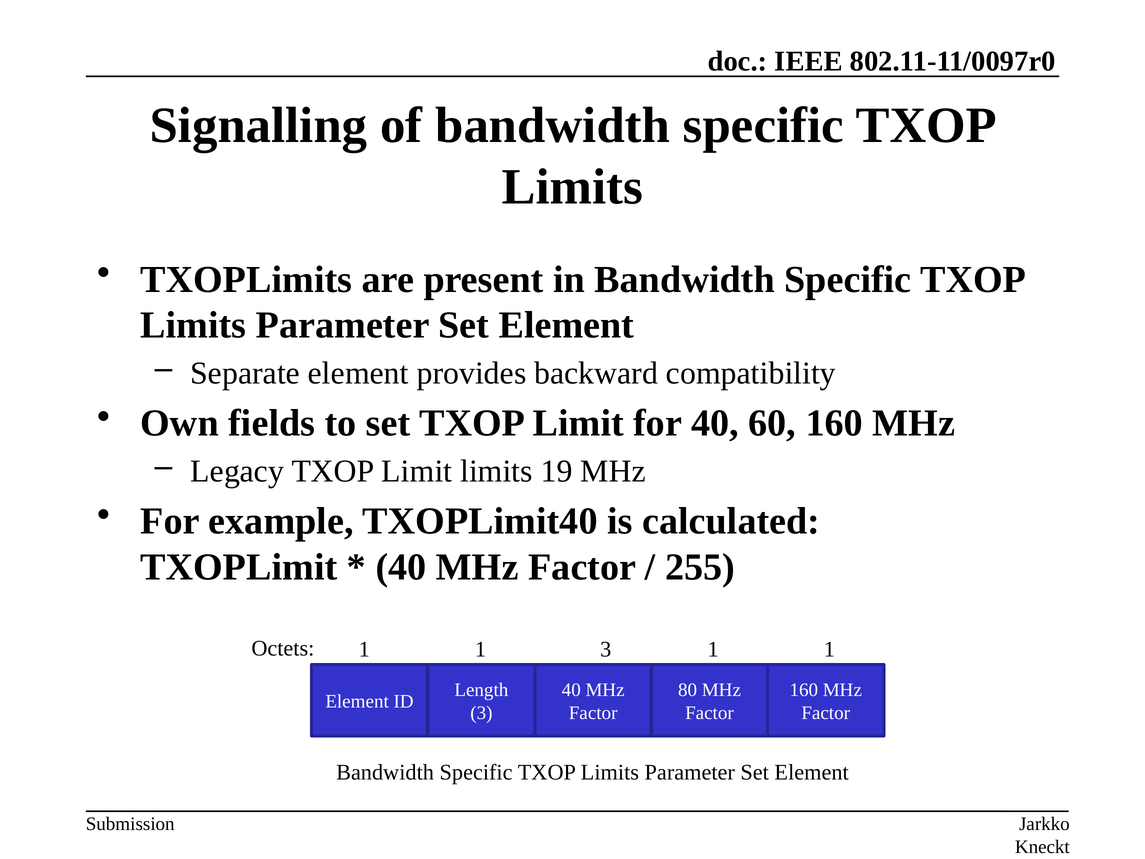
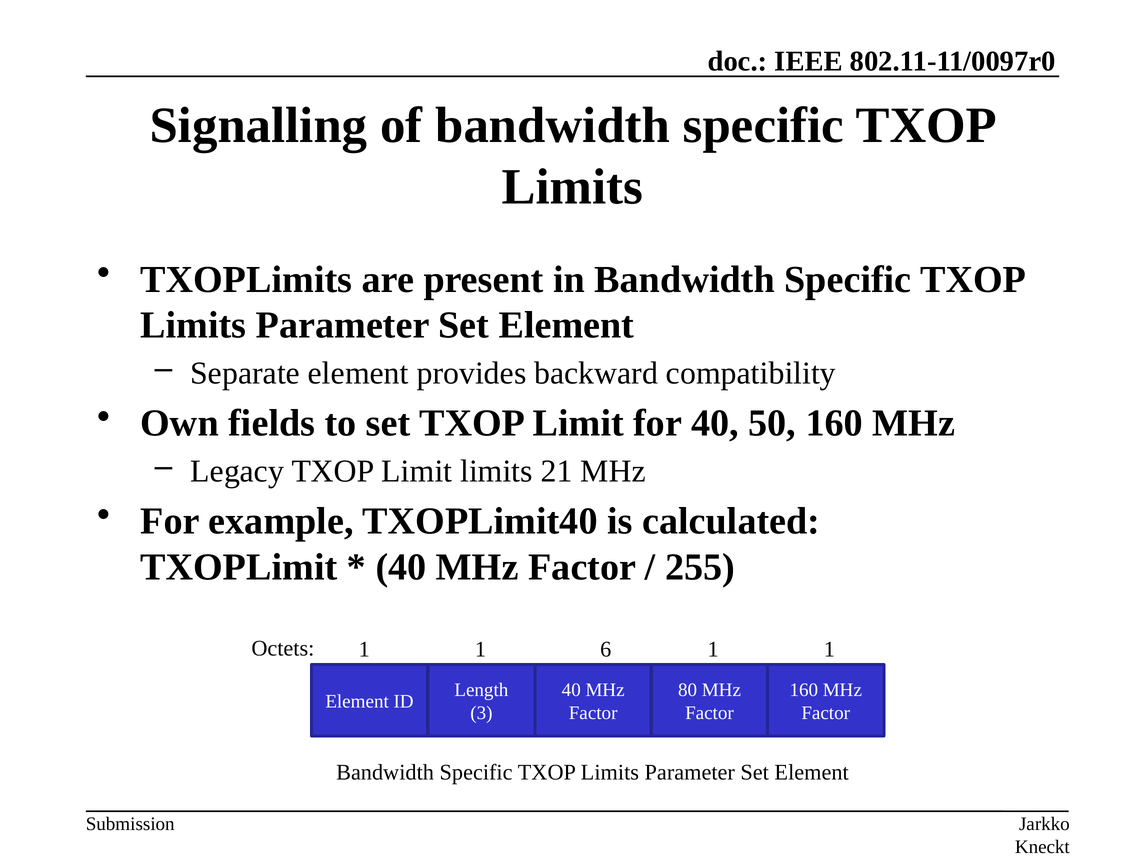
60: 60 -> 50
19: 19 -> 21
1 3: 3 -> 6
